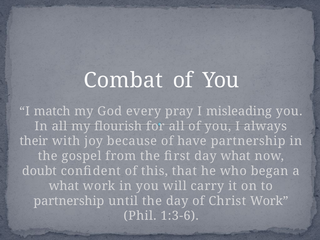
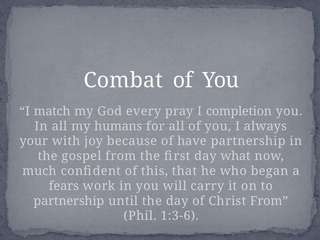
misleading: misleading -> completion
flourish: flourish -> humans
their: their -> your
doubt: doubt -> much
what at (64, 186): what -> fears
Christ Work: Work -> From
